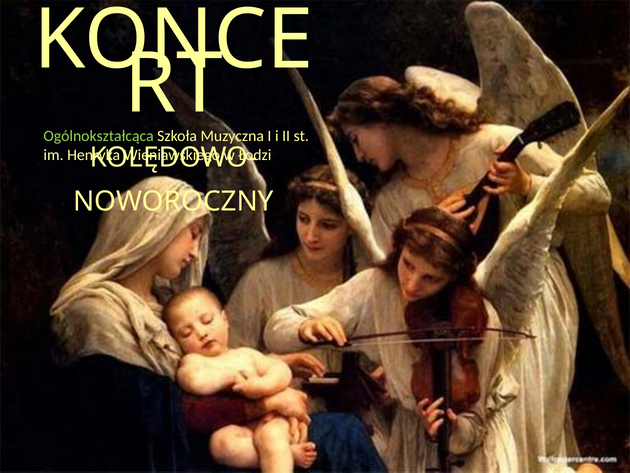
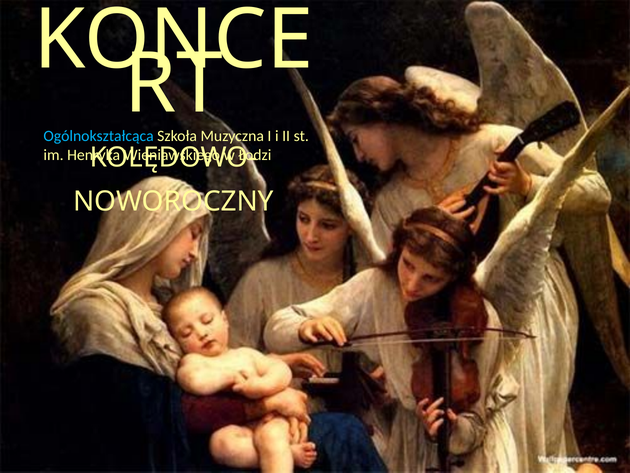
Ogólnokształcąca colour: light green -> light blue
